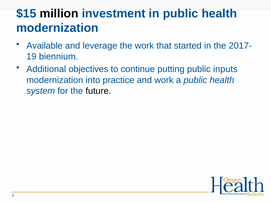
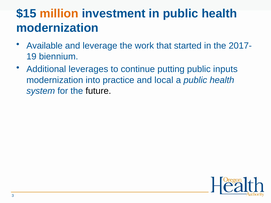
million colour: black -> orange
objectives: objectives -> leverages
and work: work -> local
